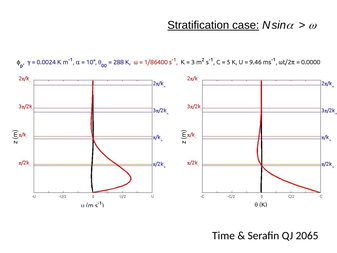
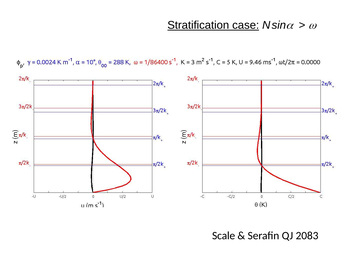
Time: Time -> Scale
2065: 2065 -> 2083
